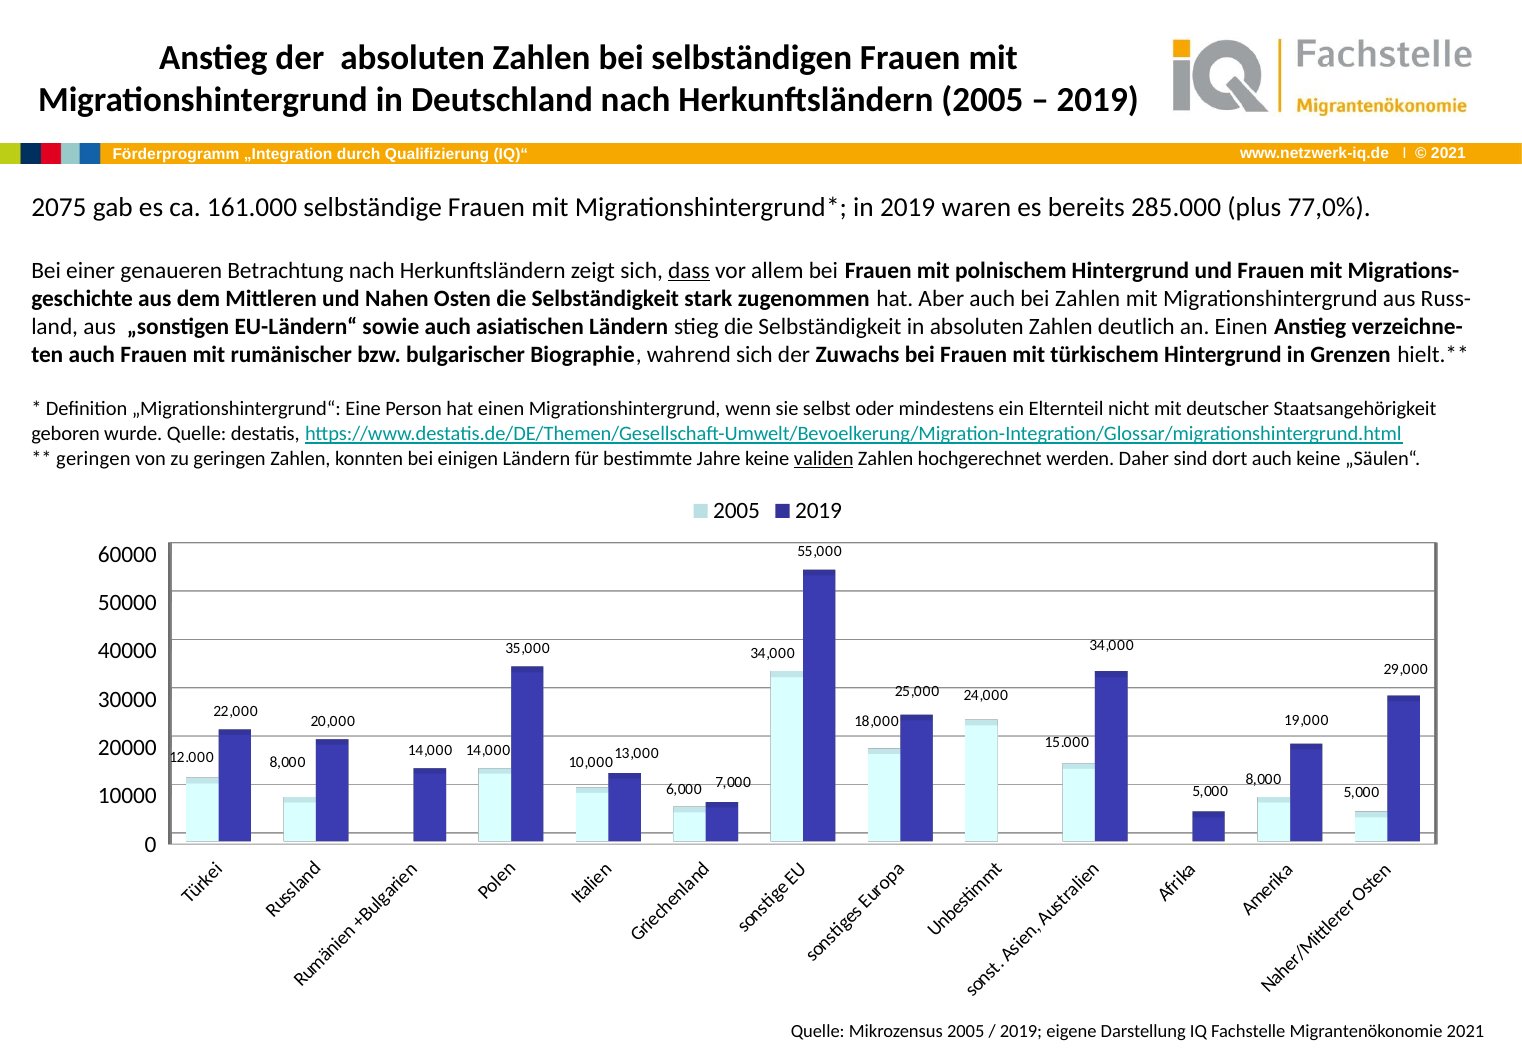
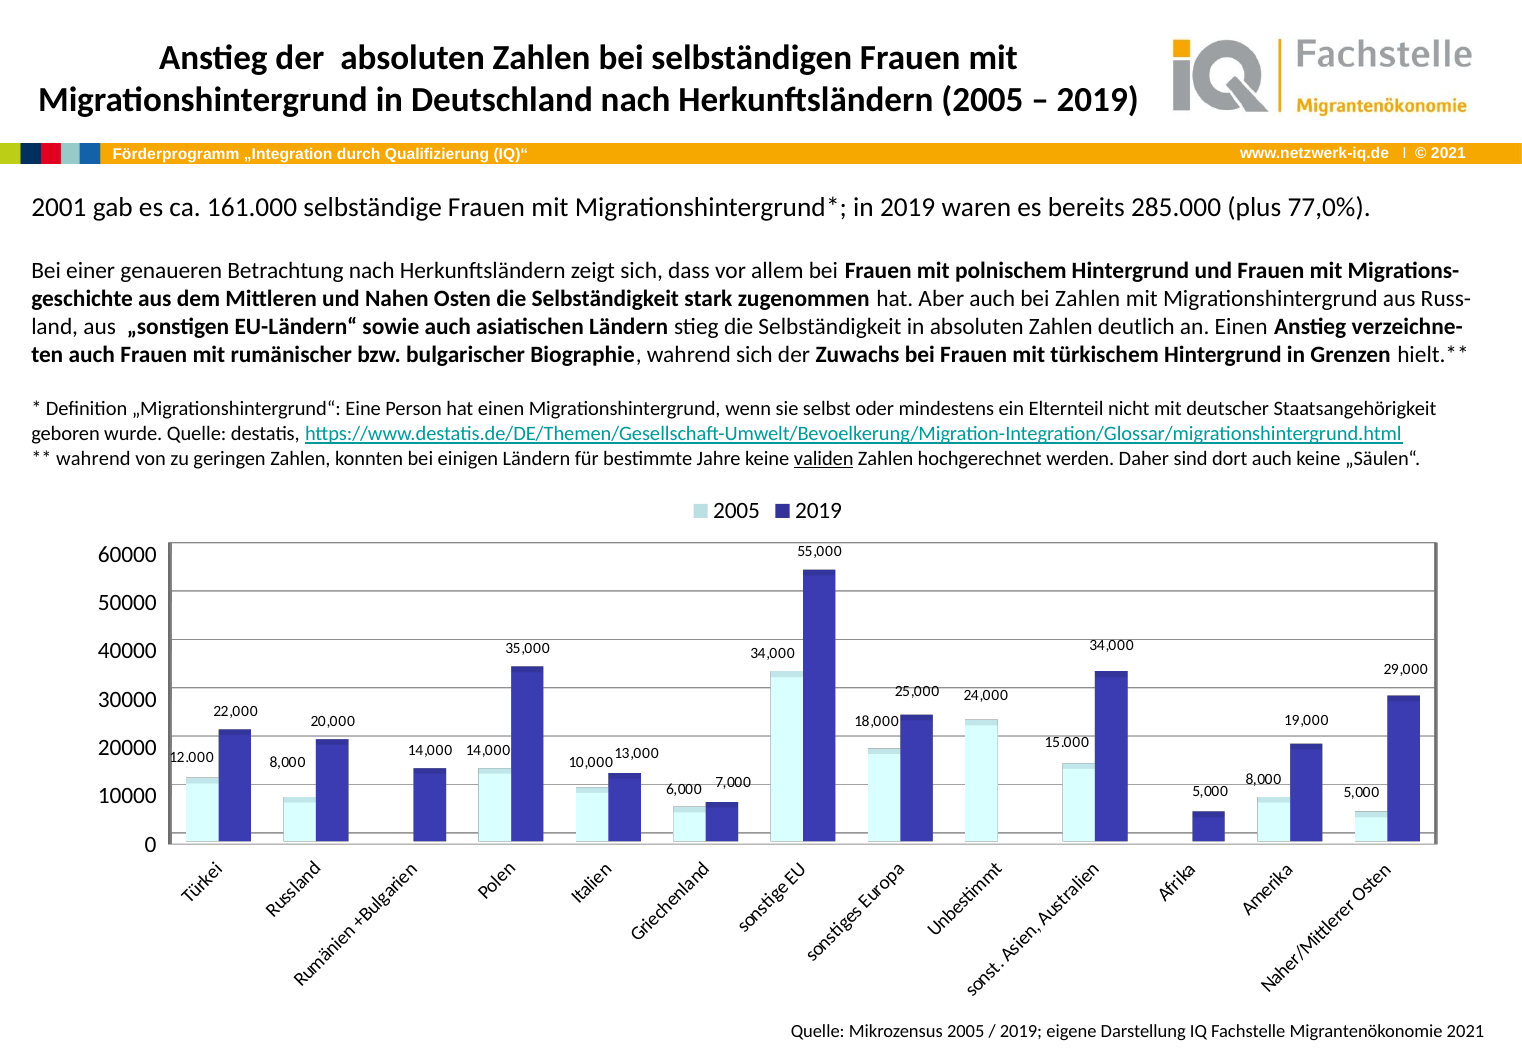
2075: 2075 -> 2001
dass underline: present -> none
geringen at (93, 458): geringen -> wahrend
